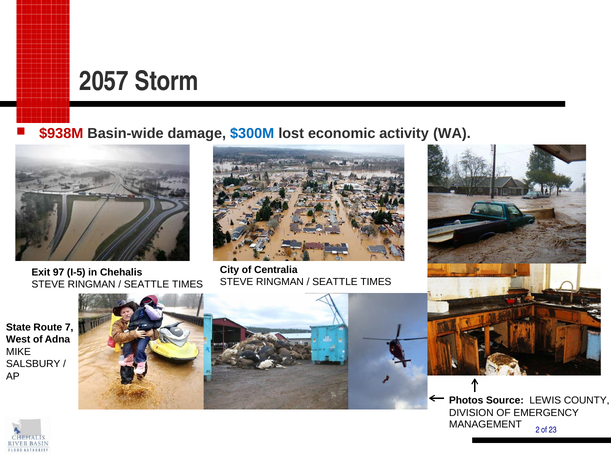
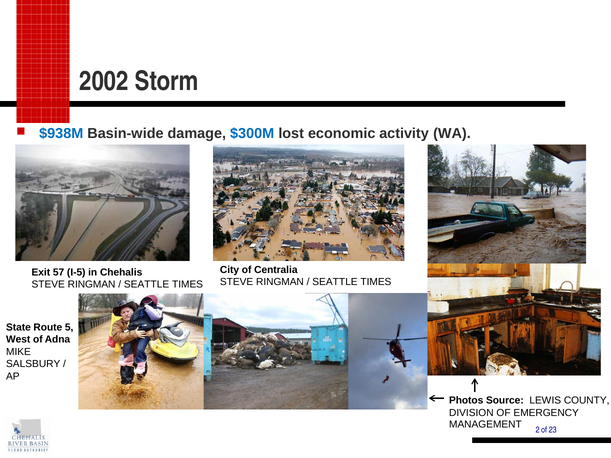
2057: 2057 -> 2002
$938M colour: red -> blue
97: 97 -> 57
7: 7 -> 5
